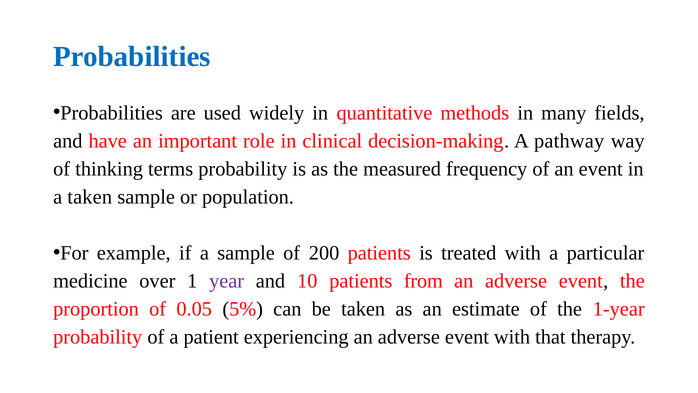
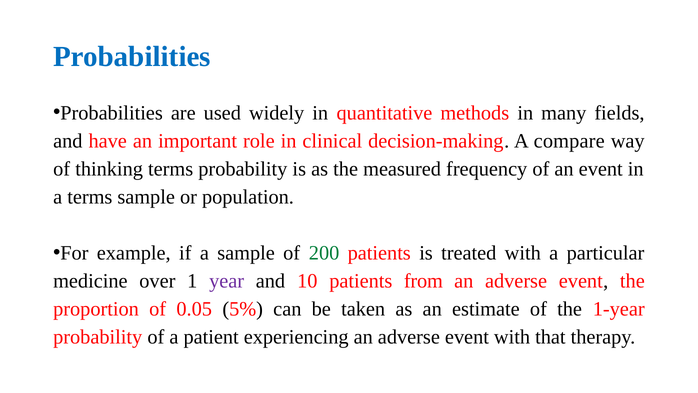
pathway: pathway -> compare
a taken: taken -> terms
200 colour: black -> green
